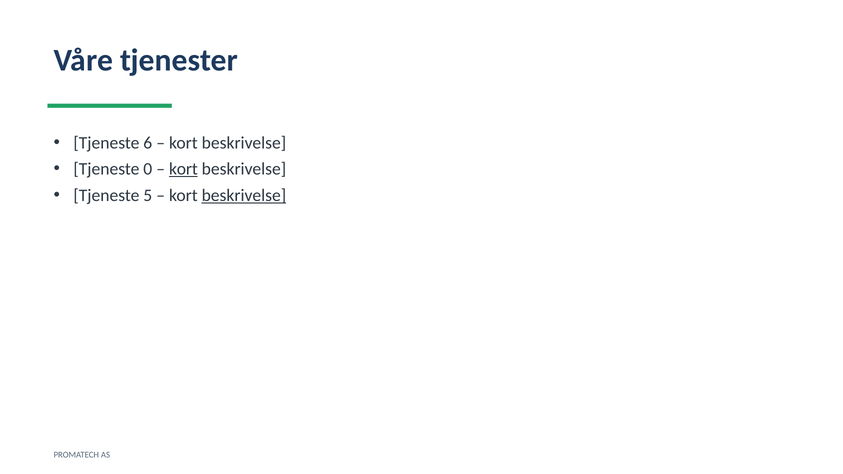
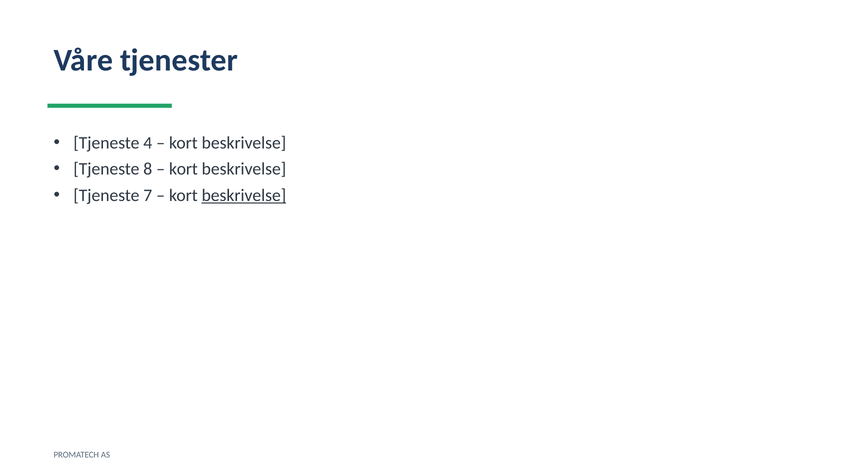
6: 6 -> 4
0: 0 -> 8
kort at (183, 169) underline: present -> none
5: 5 -> 7
